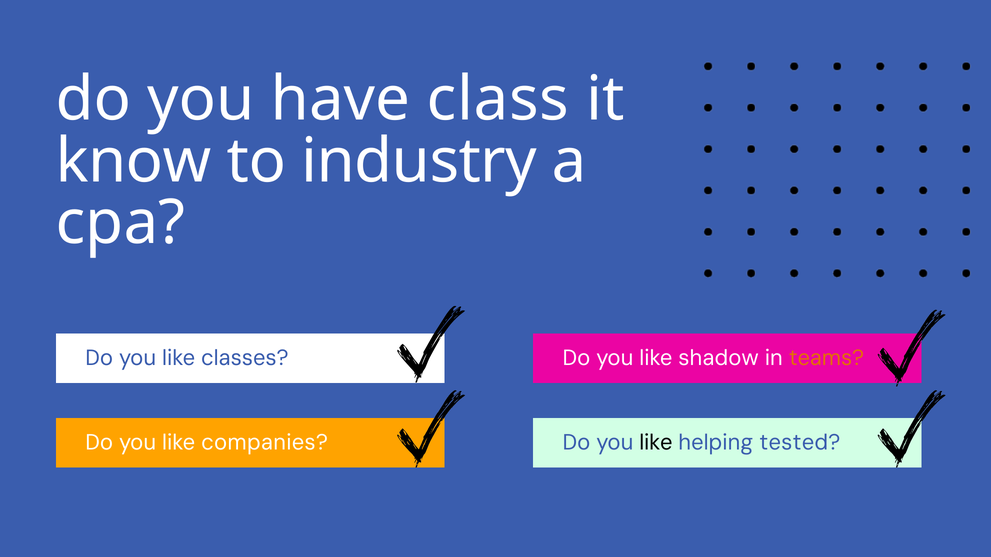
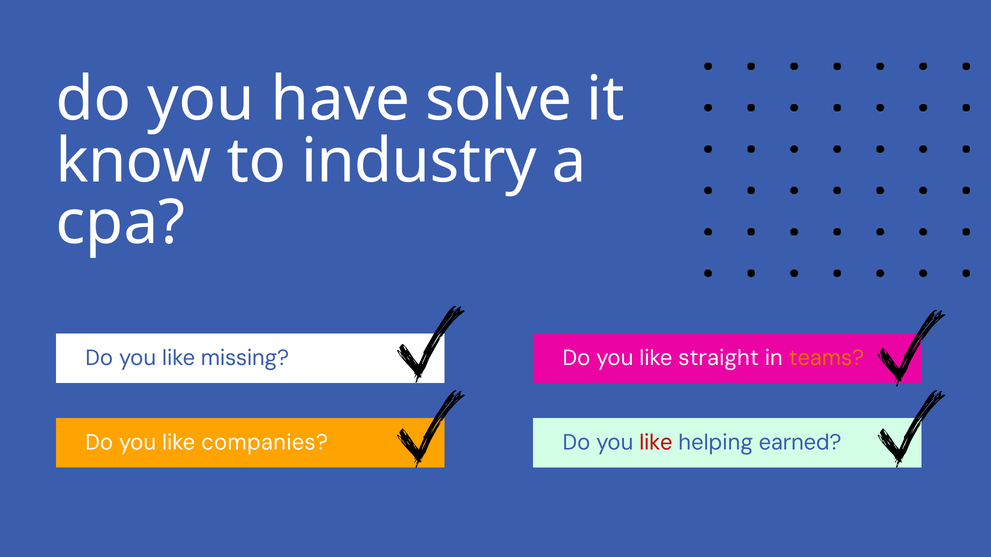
class: class -> solve
classes: classes -> missing
shadow: shadow -> straight
like at (656, 443) colour: black -> red
tested: tested -> earned
